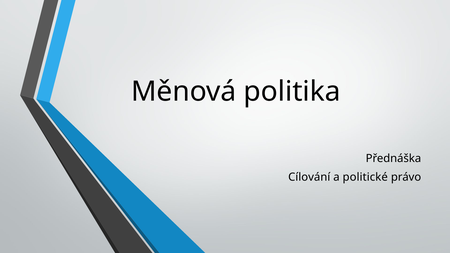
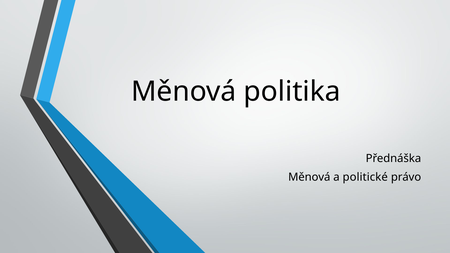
Cílování at (309, 177): Cílování -> Měnová
